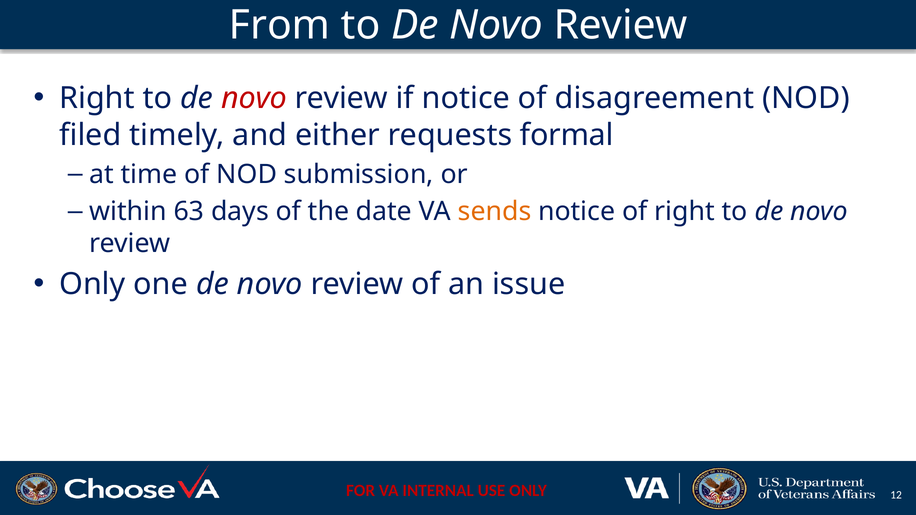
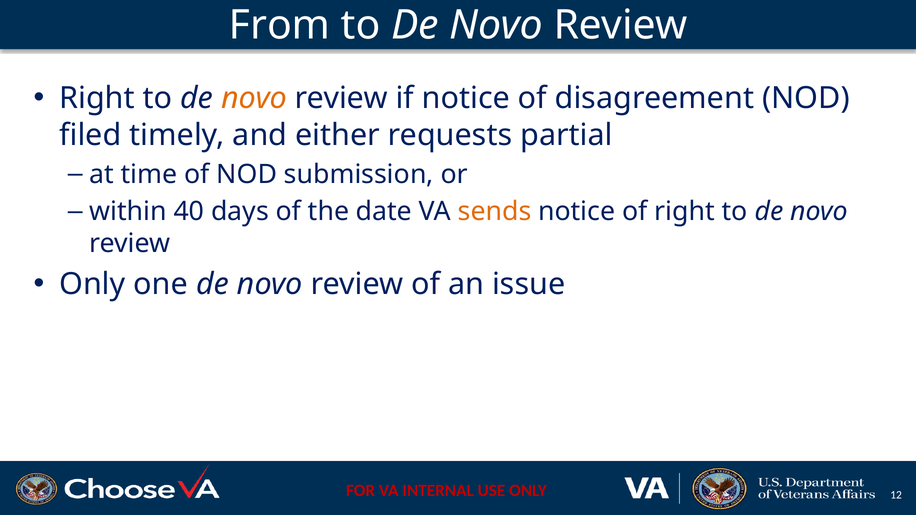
novo at (254, 98) colour: red -> orange
formal: formal -> partial
63: 63 -> 40
